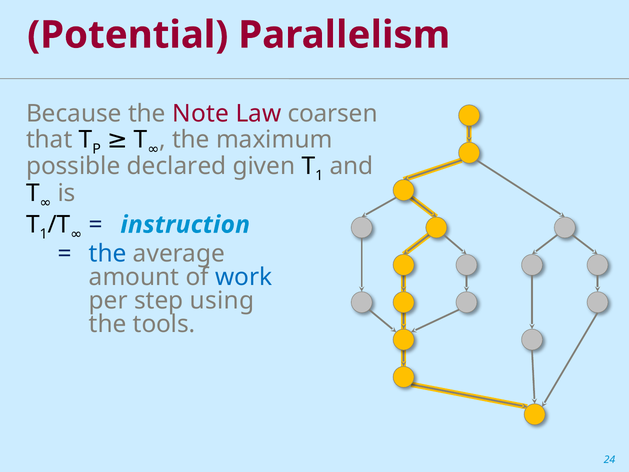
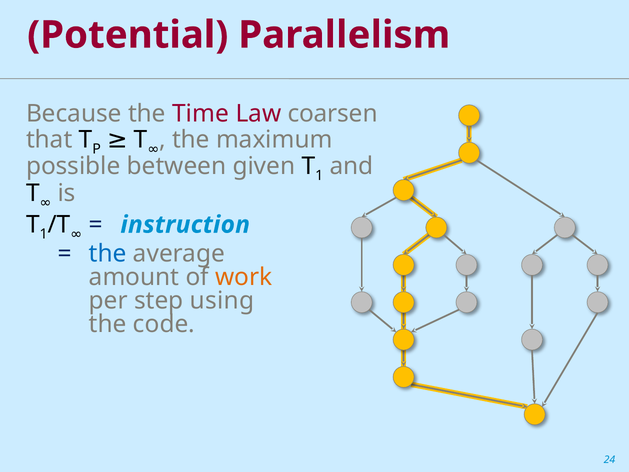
Note: Note -> Time
declared: declared -> between
work colour: blue -> orange
tools: tools -> code
